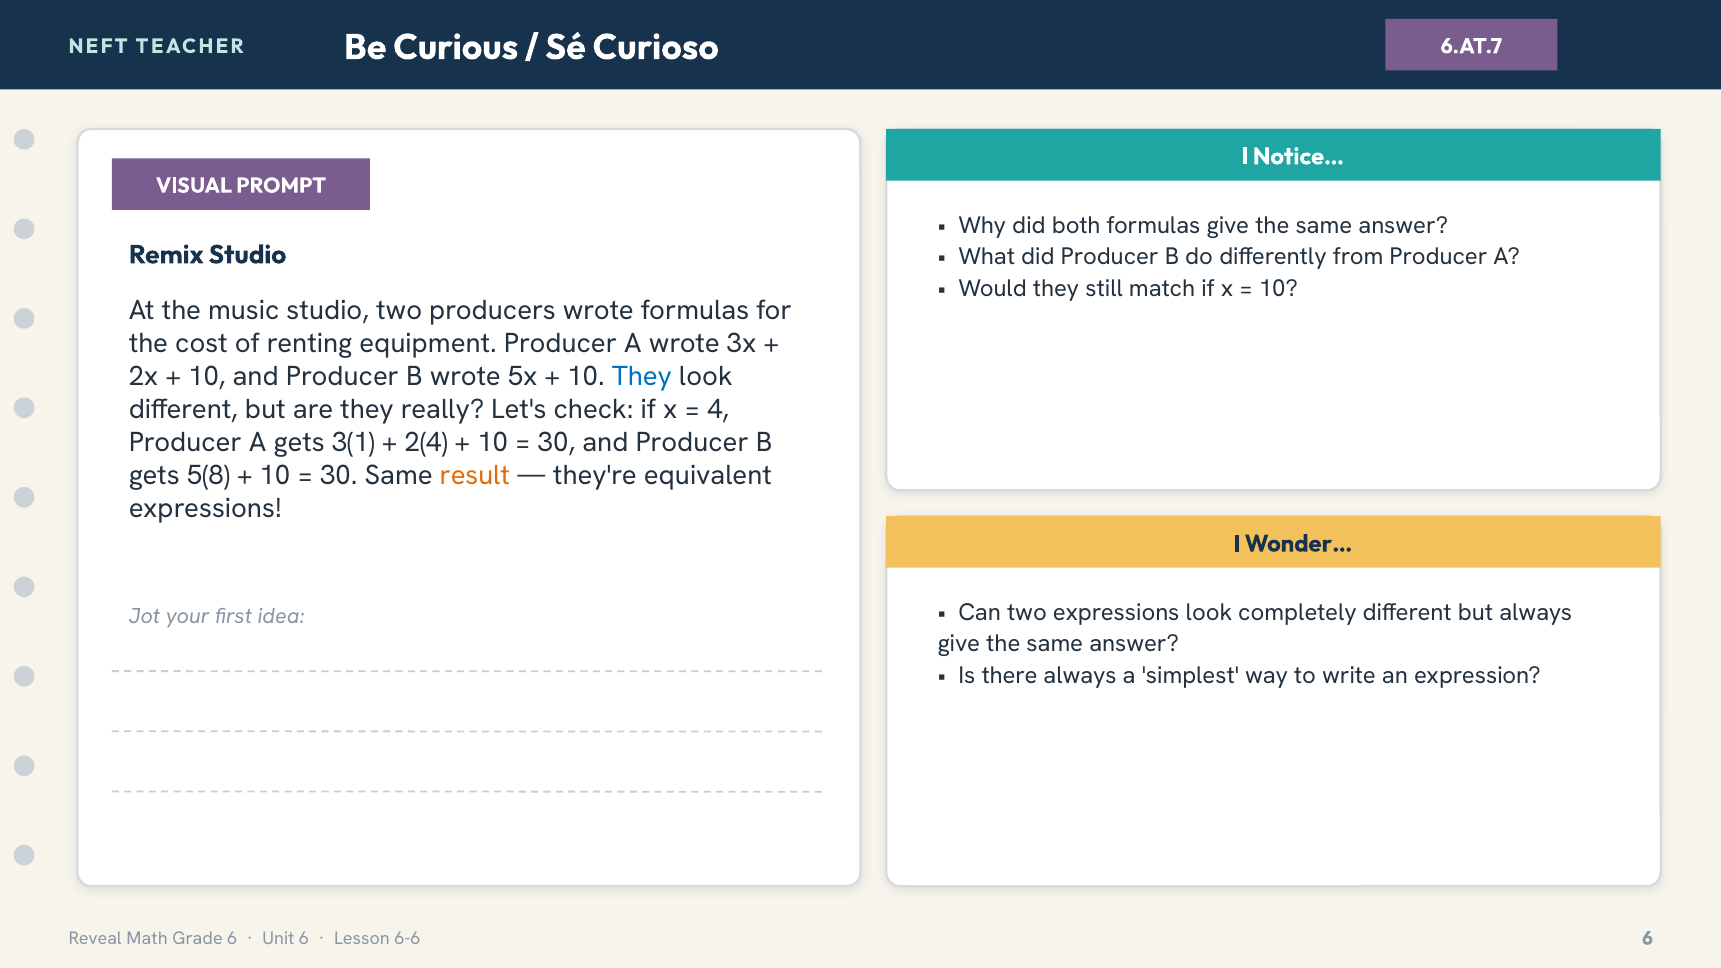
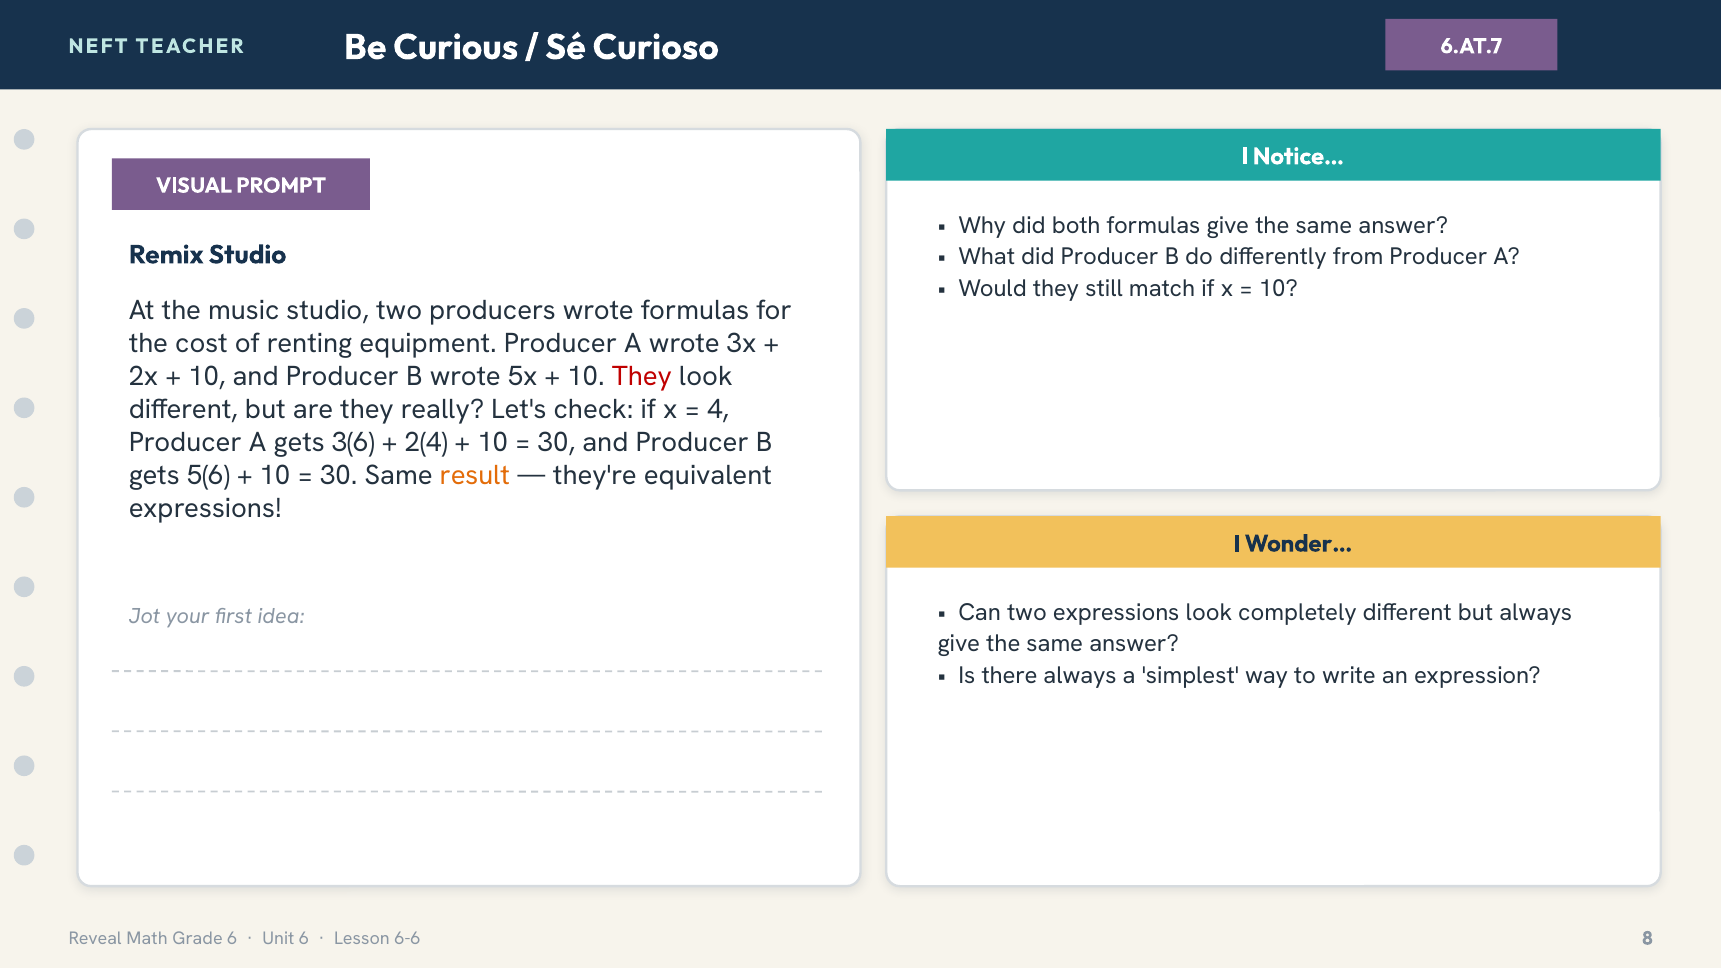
They at (642, 377) colour: blue -> red
3(1: 3(1 -> 3(6
5(8: 5(8 -> 5(6
6-6 6: 6 -> 8
